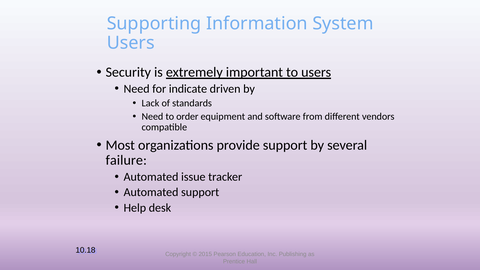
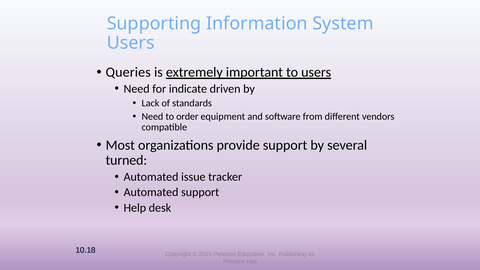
Security: Security -> Queries
failure: failure -> turned
